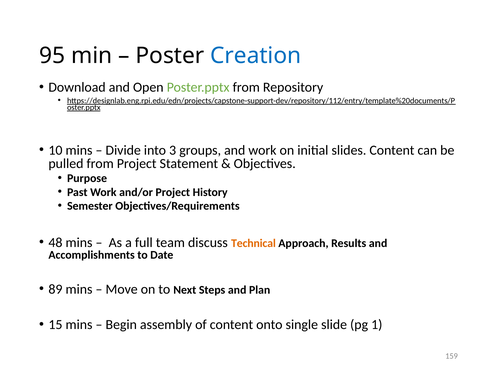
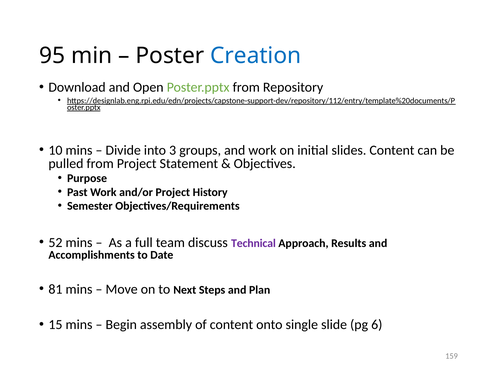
48: 48 -> 52
Technical colour: orange -> purple
89: 89 -> 81
1: 1 -> 6
